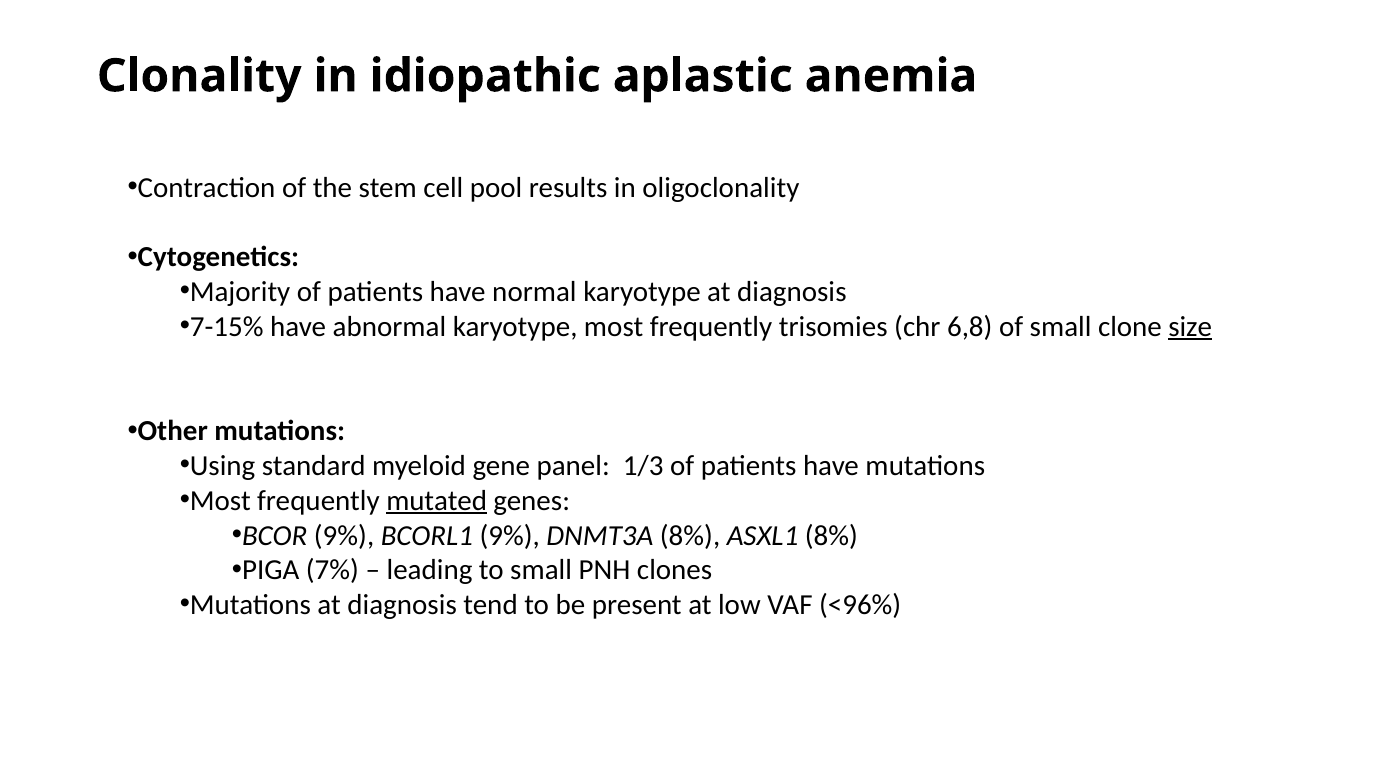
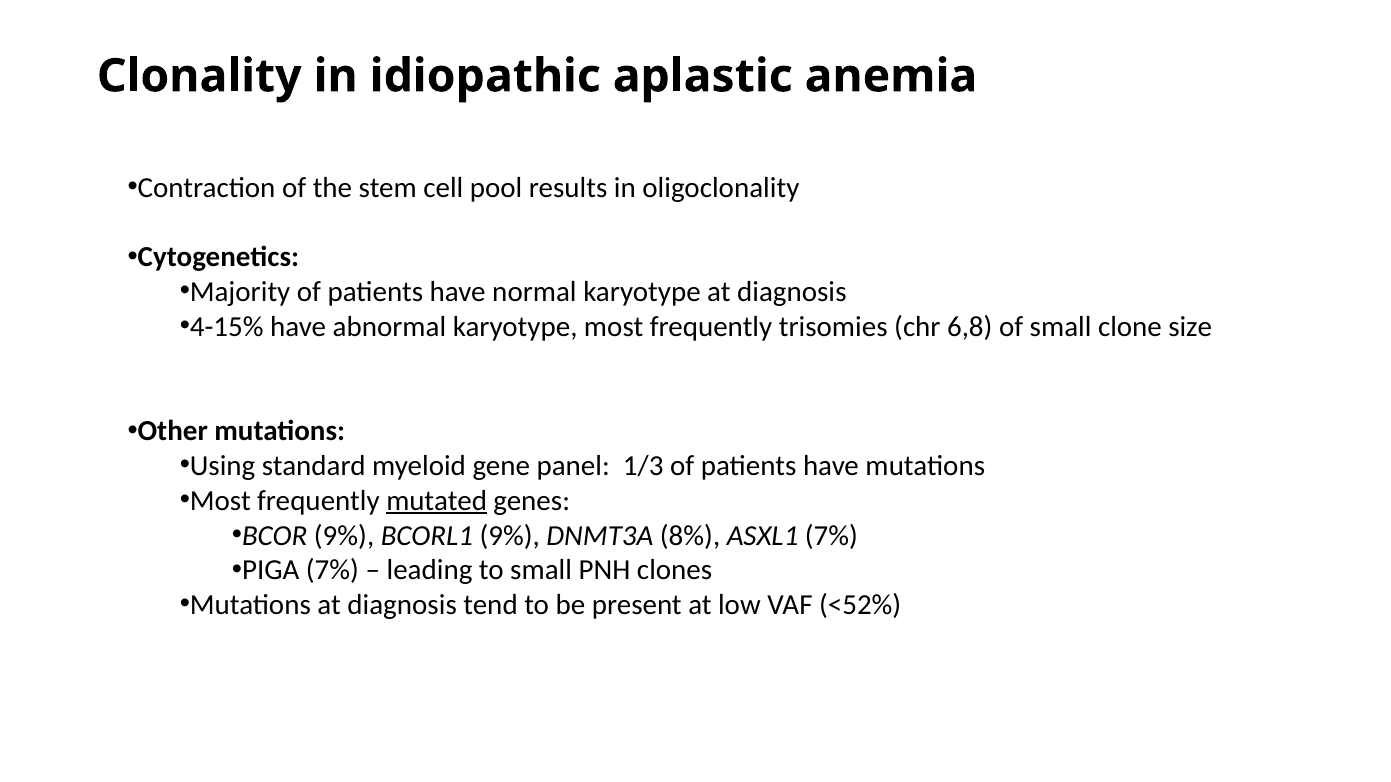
7-15%: 7-15% -> 4-15%
size underline: present -> none
ASXL1 8%: 8% -> 7%
<96%: <96% -> <52%
